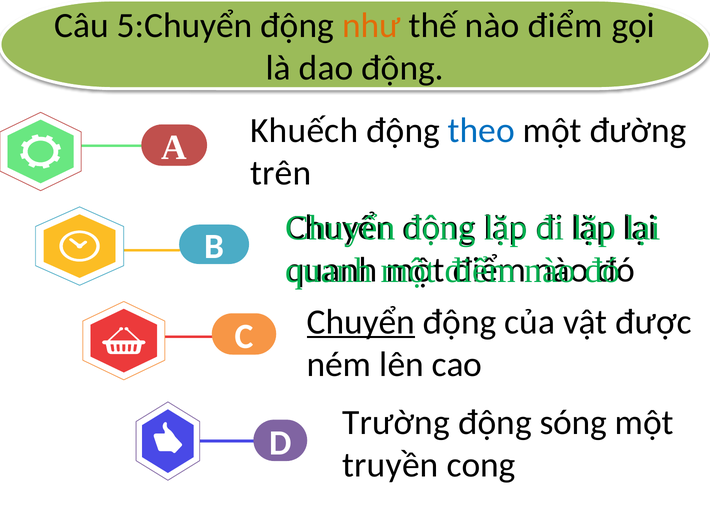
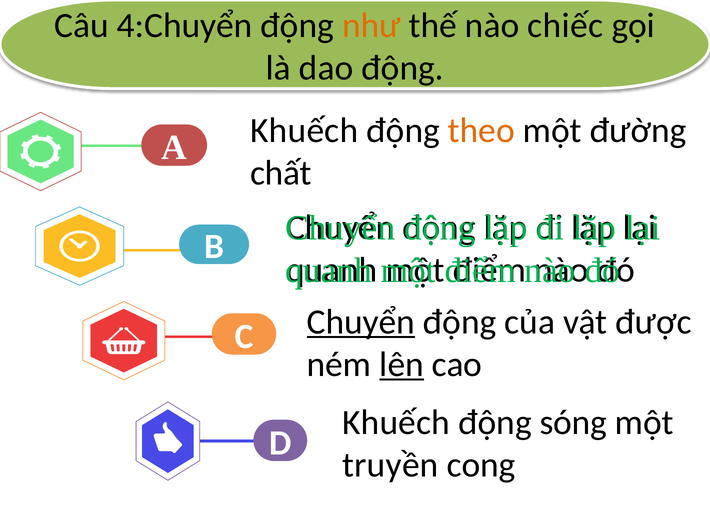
5:Chuyển: 5:Chuyển -> 4:Chuyển
nào điểm: điểm -> chiếc
theo colour: blue -> orange
trên: trên -> chất
lên underline: none -> present
Trường at (396, 423): Trường -> Khuếch
